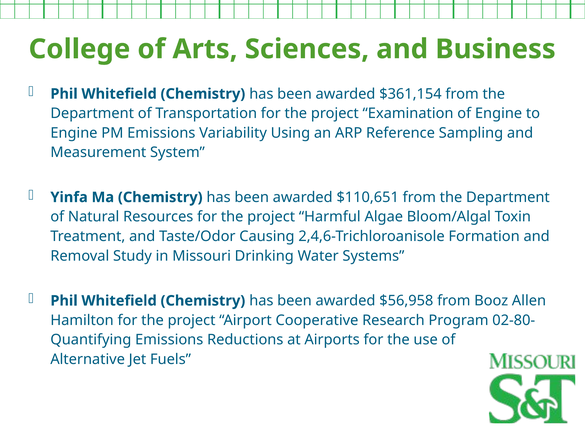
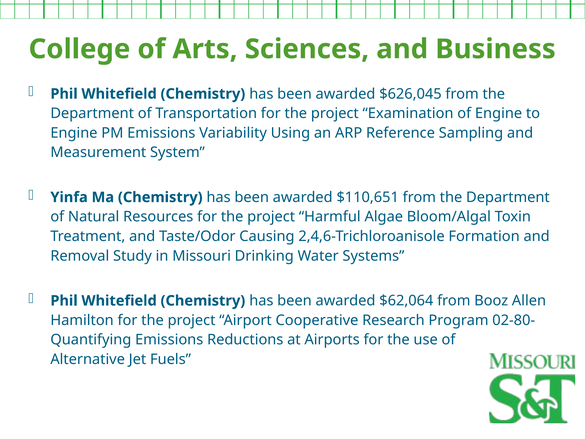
$361,154: $361,154 -> $626,045
$56,958: $56,958 -> $62,064
